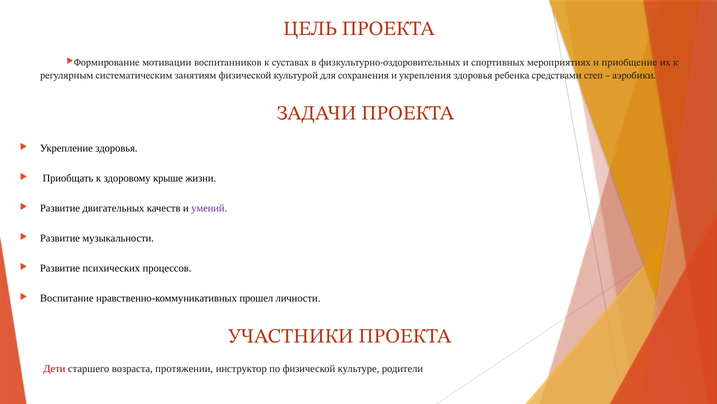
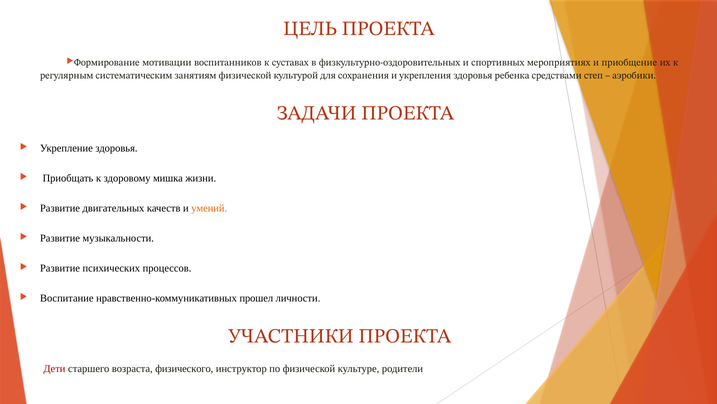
крыше: крыше -> мишка
умений colour: purple -> orange
протяжении: протяжении -> физического
